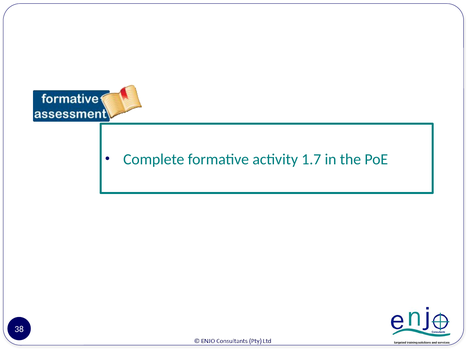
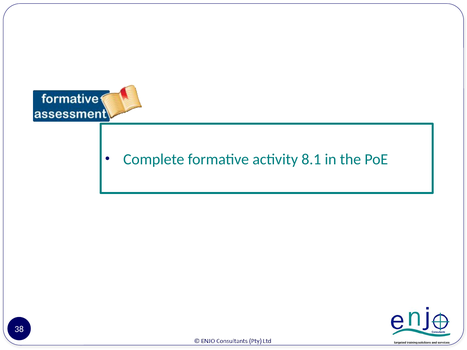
1.7: 1.7 -> 8.1
